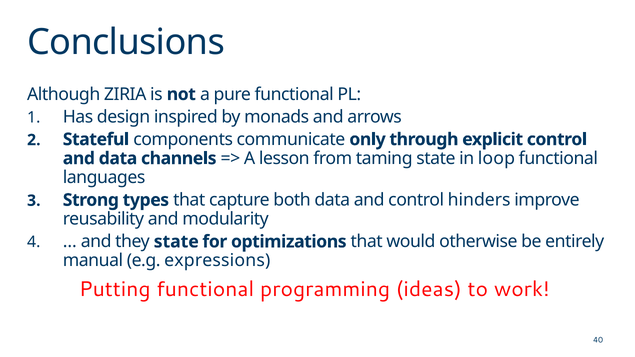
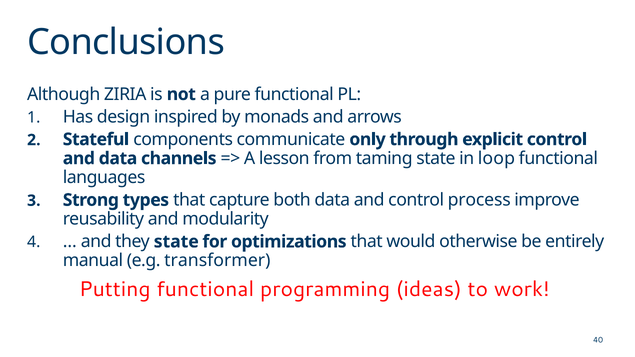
hinders: hinders -> process
expressions: expressions -> transformer
